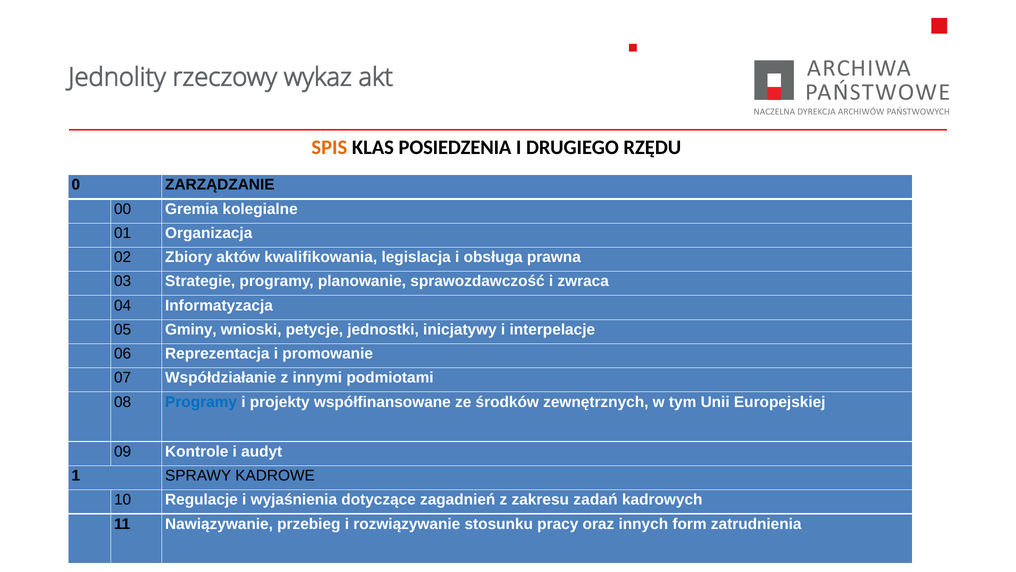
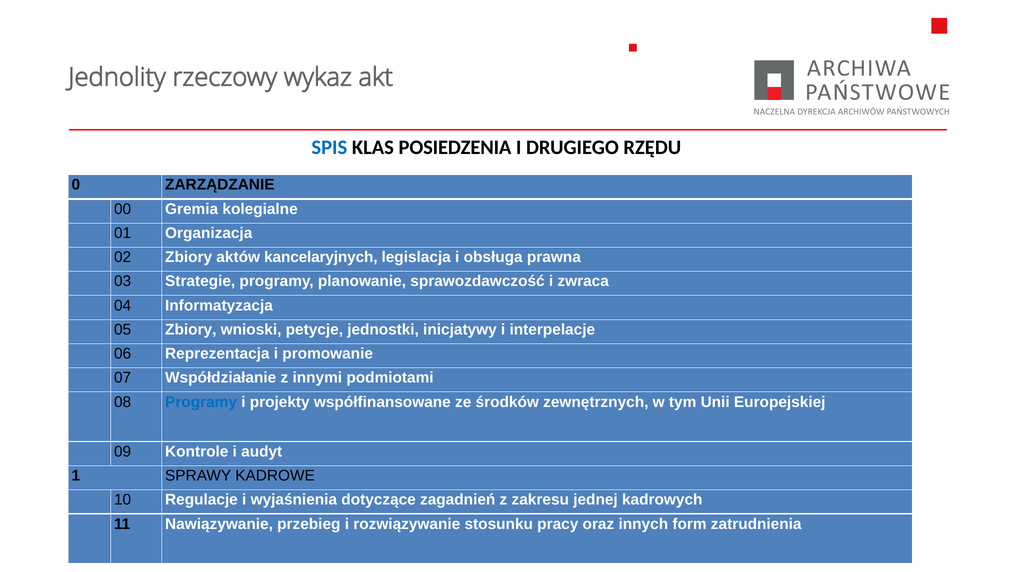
SPIS colour: orange -> blue
kwalifikowania: kwalifikowania -> kancelaryjnych
05 Gminy: Gminy -> Zbiory
zadań: zadań -> jednej
